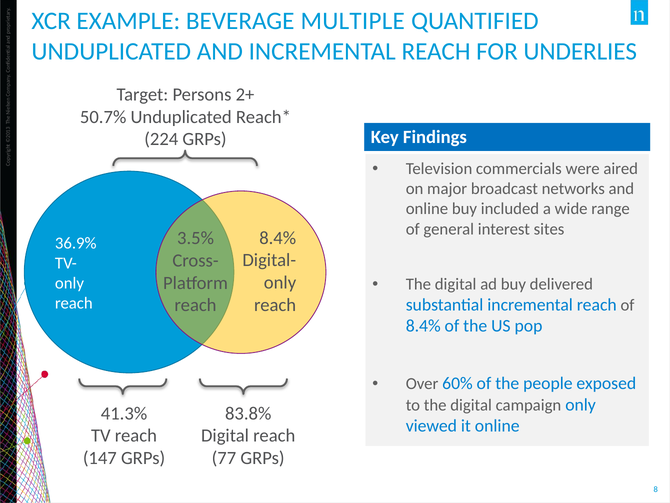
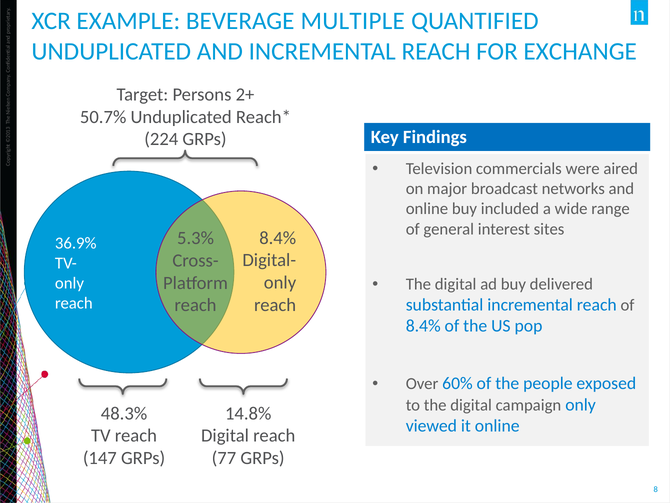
UNDERLIES: UNDERLIES -> EXCHANGE
3.5%: 3.5% -> 5.3%
41.3%: 41.3% -> 48.3%
83.8%: 83.8% -> 14.8%
